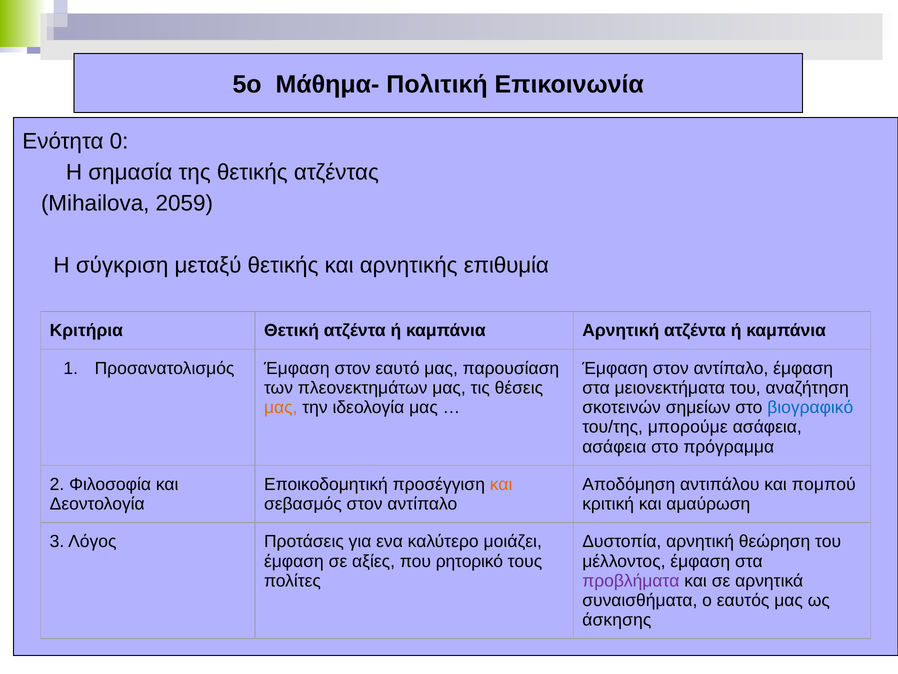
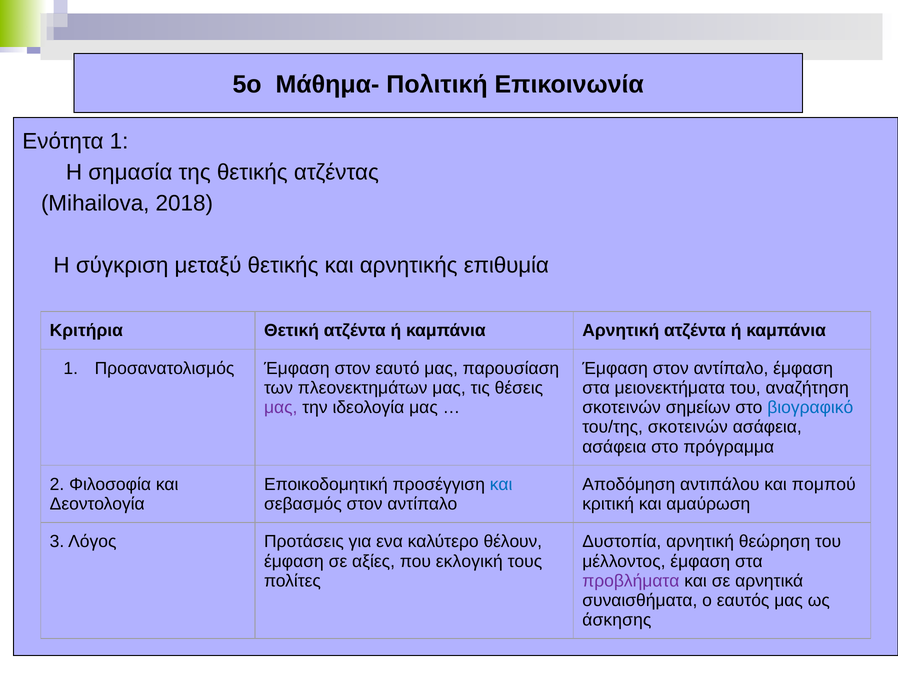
Ενότητα 0: 0 -> 1
2059: 2059 -> 2018
μας at (281, 407) colour: orange -> purple
του/της μπορούμε: μπορούμε -> σκοτεινών
και at (501, 484) colour: orange -> blue
μοιάζει: μοιάζει -> θέλουν
ρητορικό: ρητορικό -> εκλογική
